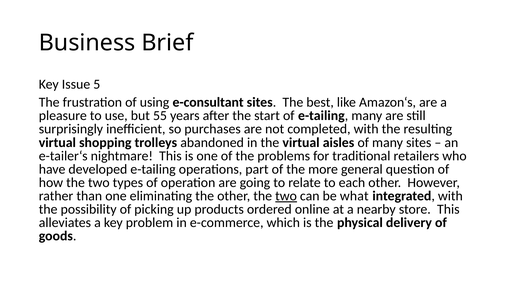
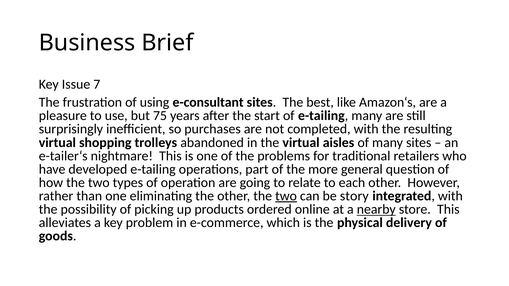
5: 5 -> 7
55: 55 -> 75
what: what -> story
nearby underline: none -> present
